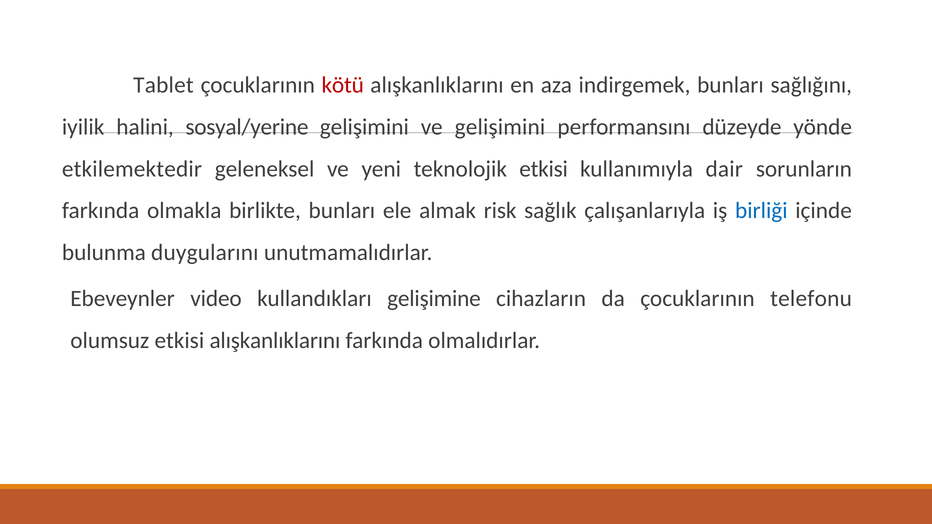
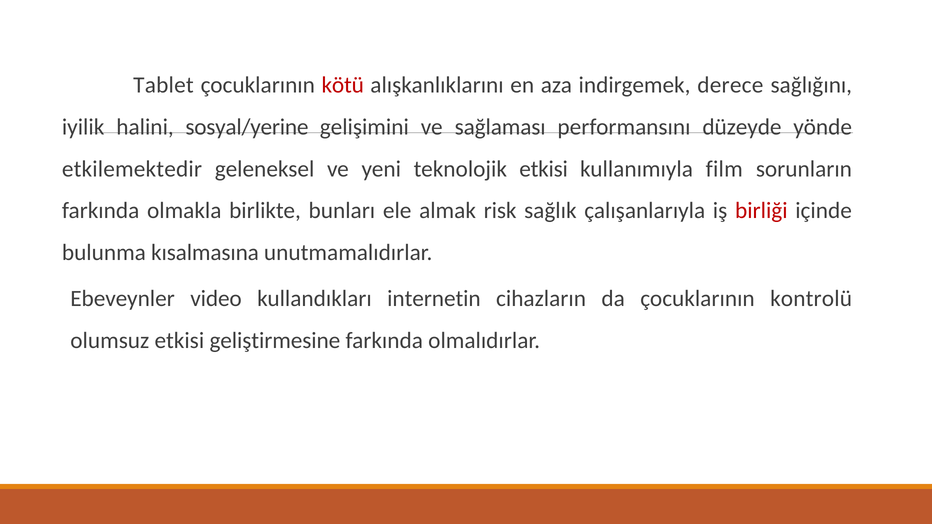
indirgemek bunları: bunları -> derece
ve gelişimini: gelişimini -> sağlaması
dair: dair -> film
birliği colour: blue -> red
duygularını: duygularını -> kısalmasına
gelişimine: gelişimine -> internetin
telefonu: telefonu -> kontrolü
etkisi alışkanlıklarını: alışkanlıklarını -> geliştirmesine
